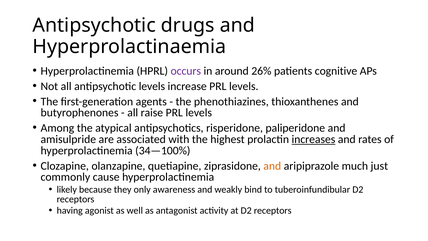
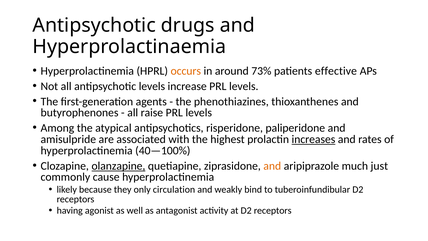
occurs colour: purple -> orange
26%: 26% -> 73%
cognitive: cognitive -> effective
34—100%: 34—100% -> 40—100%
olanzapine underline: none -> present
awareness: awareness -> circulation
